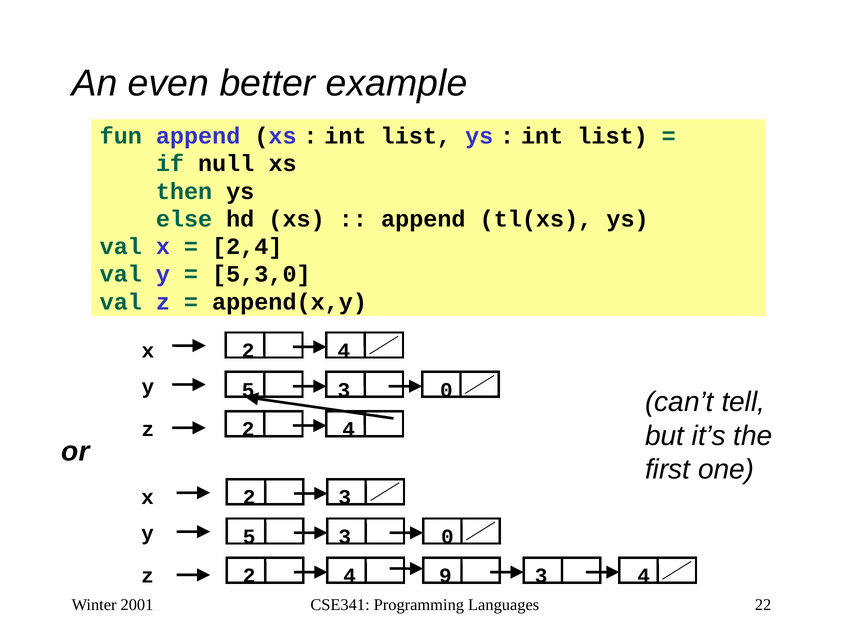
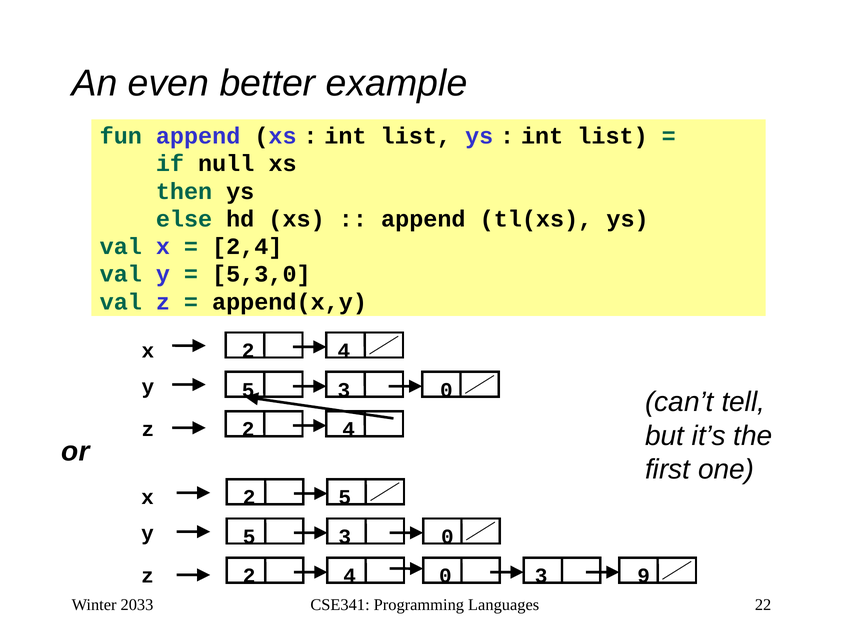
2 3: 3 -> 5
4 9: 9 -> 0
3 4: 4 -> 9
2001: 2001 -> 2033
